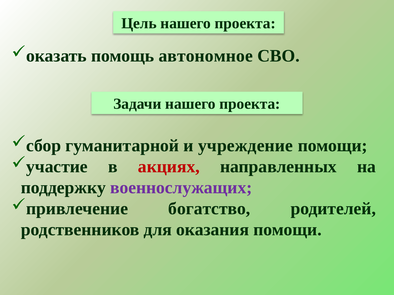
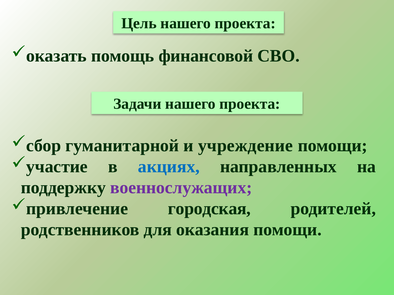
автономное: автономное -> финансовой
акциях colour: red -> blue
богатство: богатство -> городская
